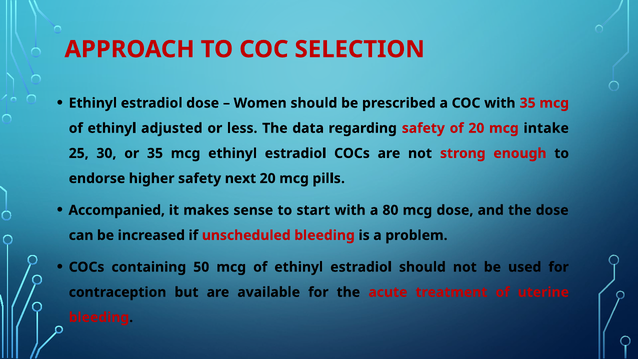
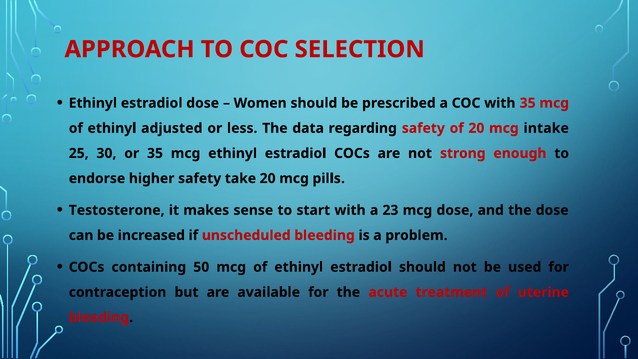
next: next -> take
Accompanied: Accompanied -> Testosterone
80: 80 -> 23
